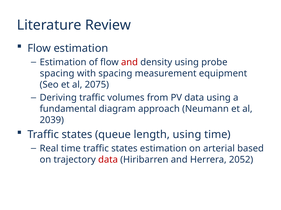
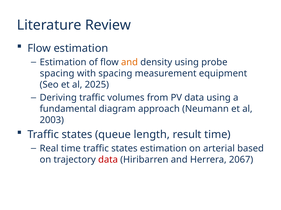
and at (129, 62) colour: red -> orange
2075: 2075 -> 2025
2039: 2039 -> 2003
length using: using -> result
2052: 2052 -> 2067
